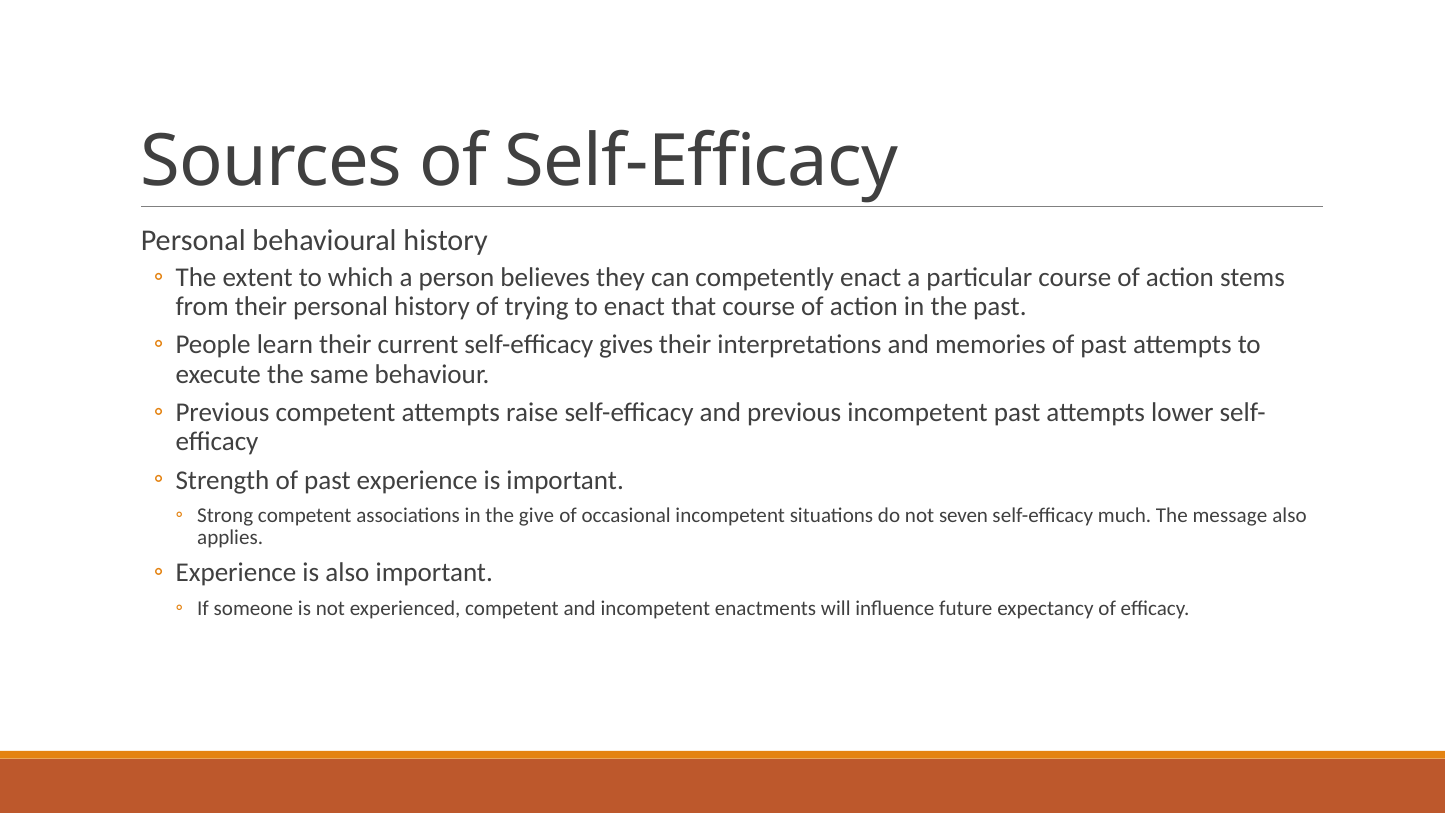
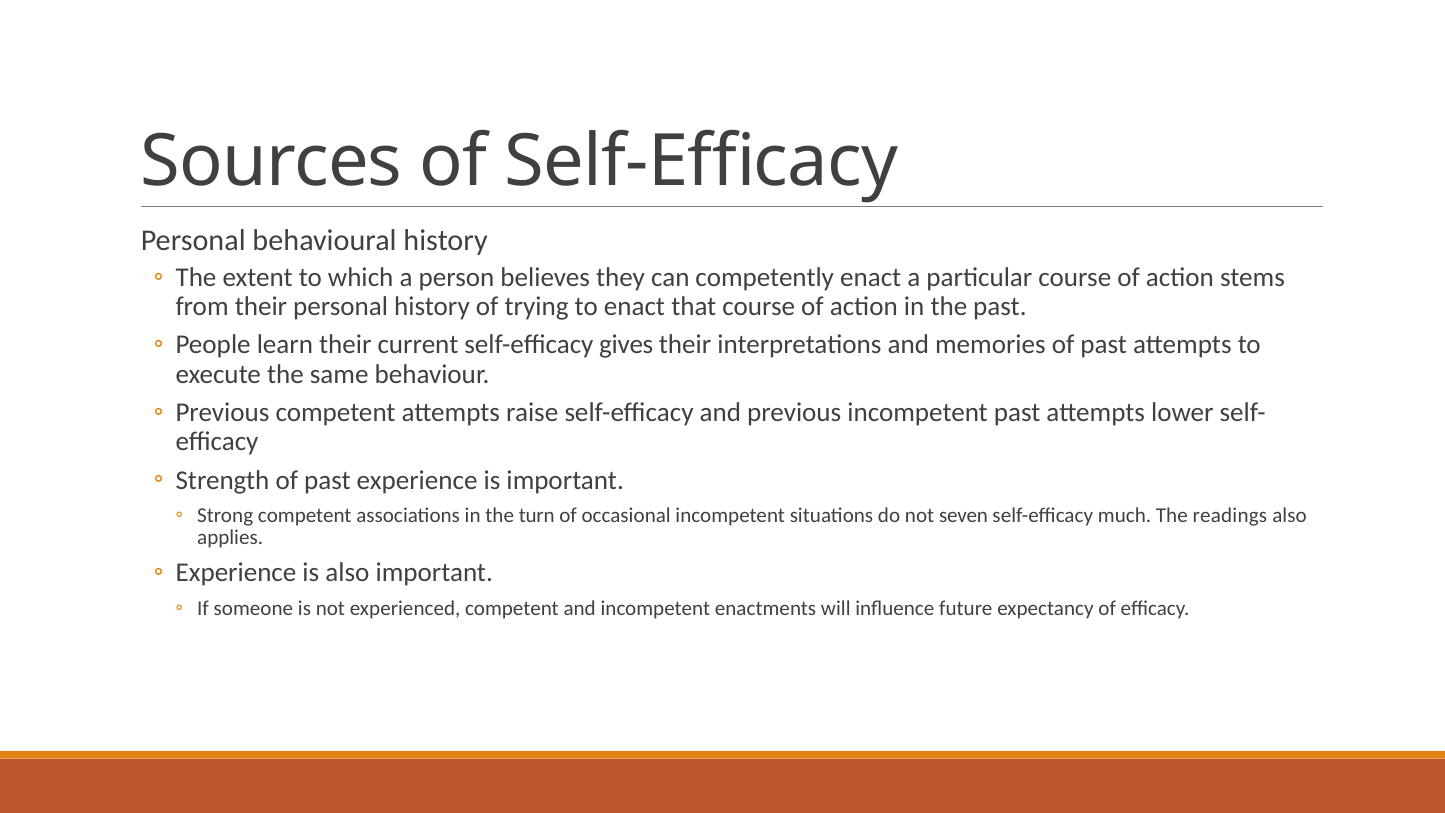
give: give -> turn
message: message -> readings
